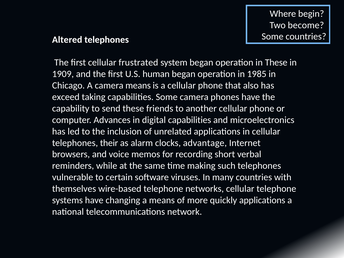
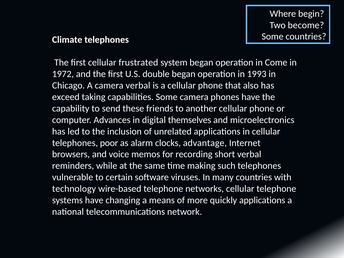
Altered: Altered -> Climate
in These: These -> Come
1909: 1909 -> 1972
human: human -> double
1985: 1985 -> 1993
camera means: means -> verbal
digital capabilities: capabilities -> themselves
their: their -> poor
themselves: themselves -> technology
